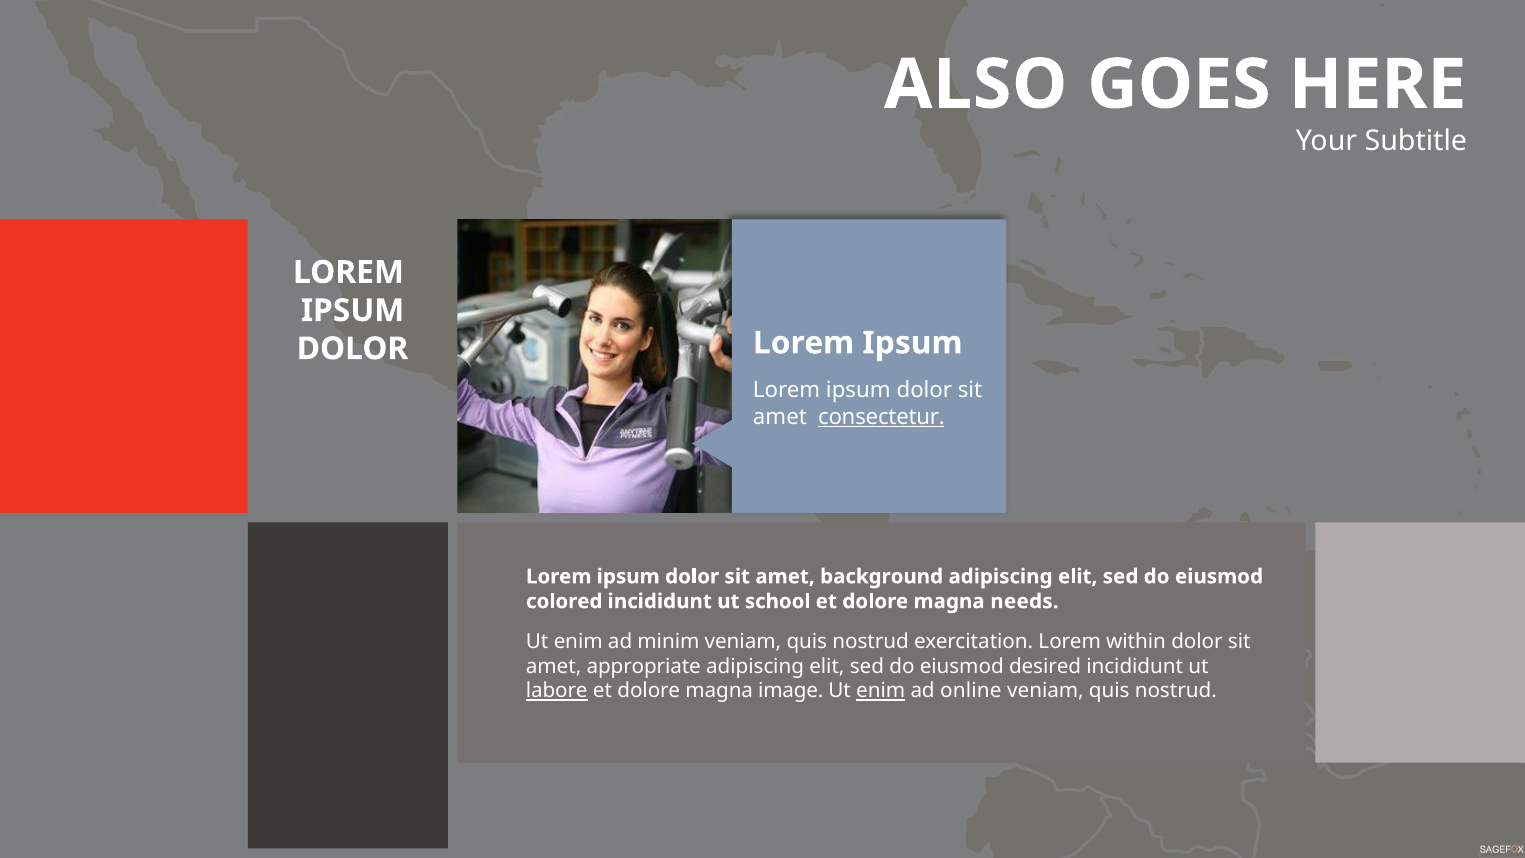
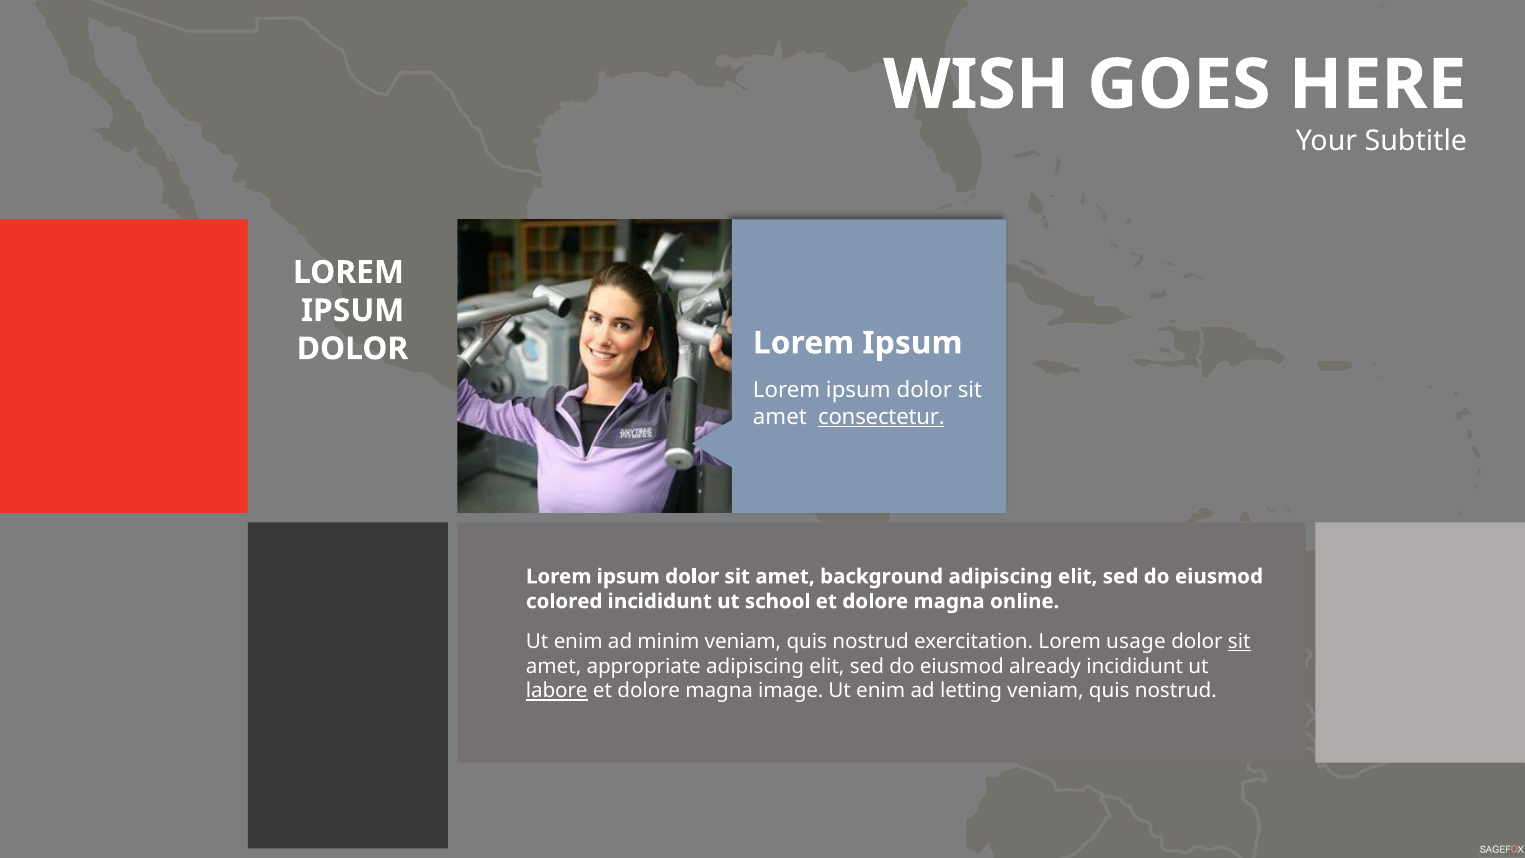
ALSO: ALSO -> WISH
needs: needs -> online
within: within -> usage
sit at (1239, 641) underline: none -> present
desired: desired -> already
enim at (881, 691) underline: present -> none
online: online -> letting
